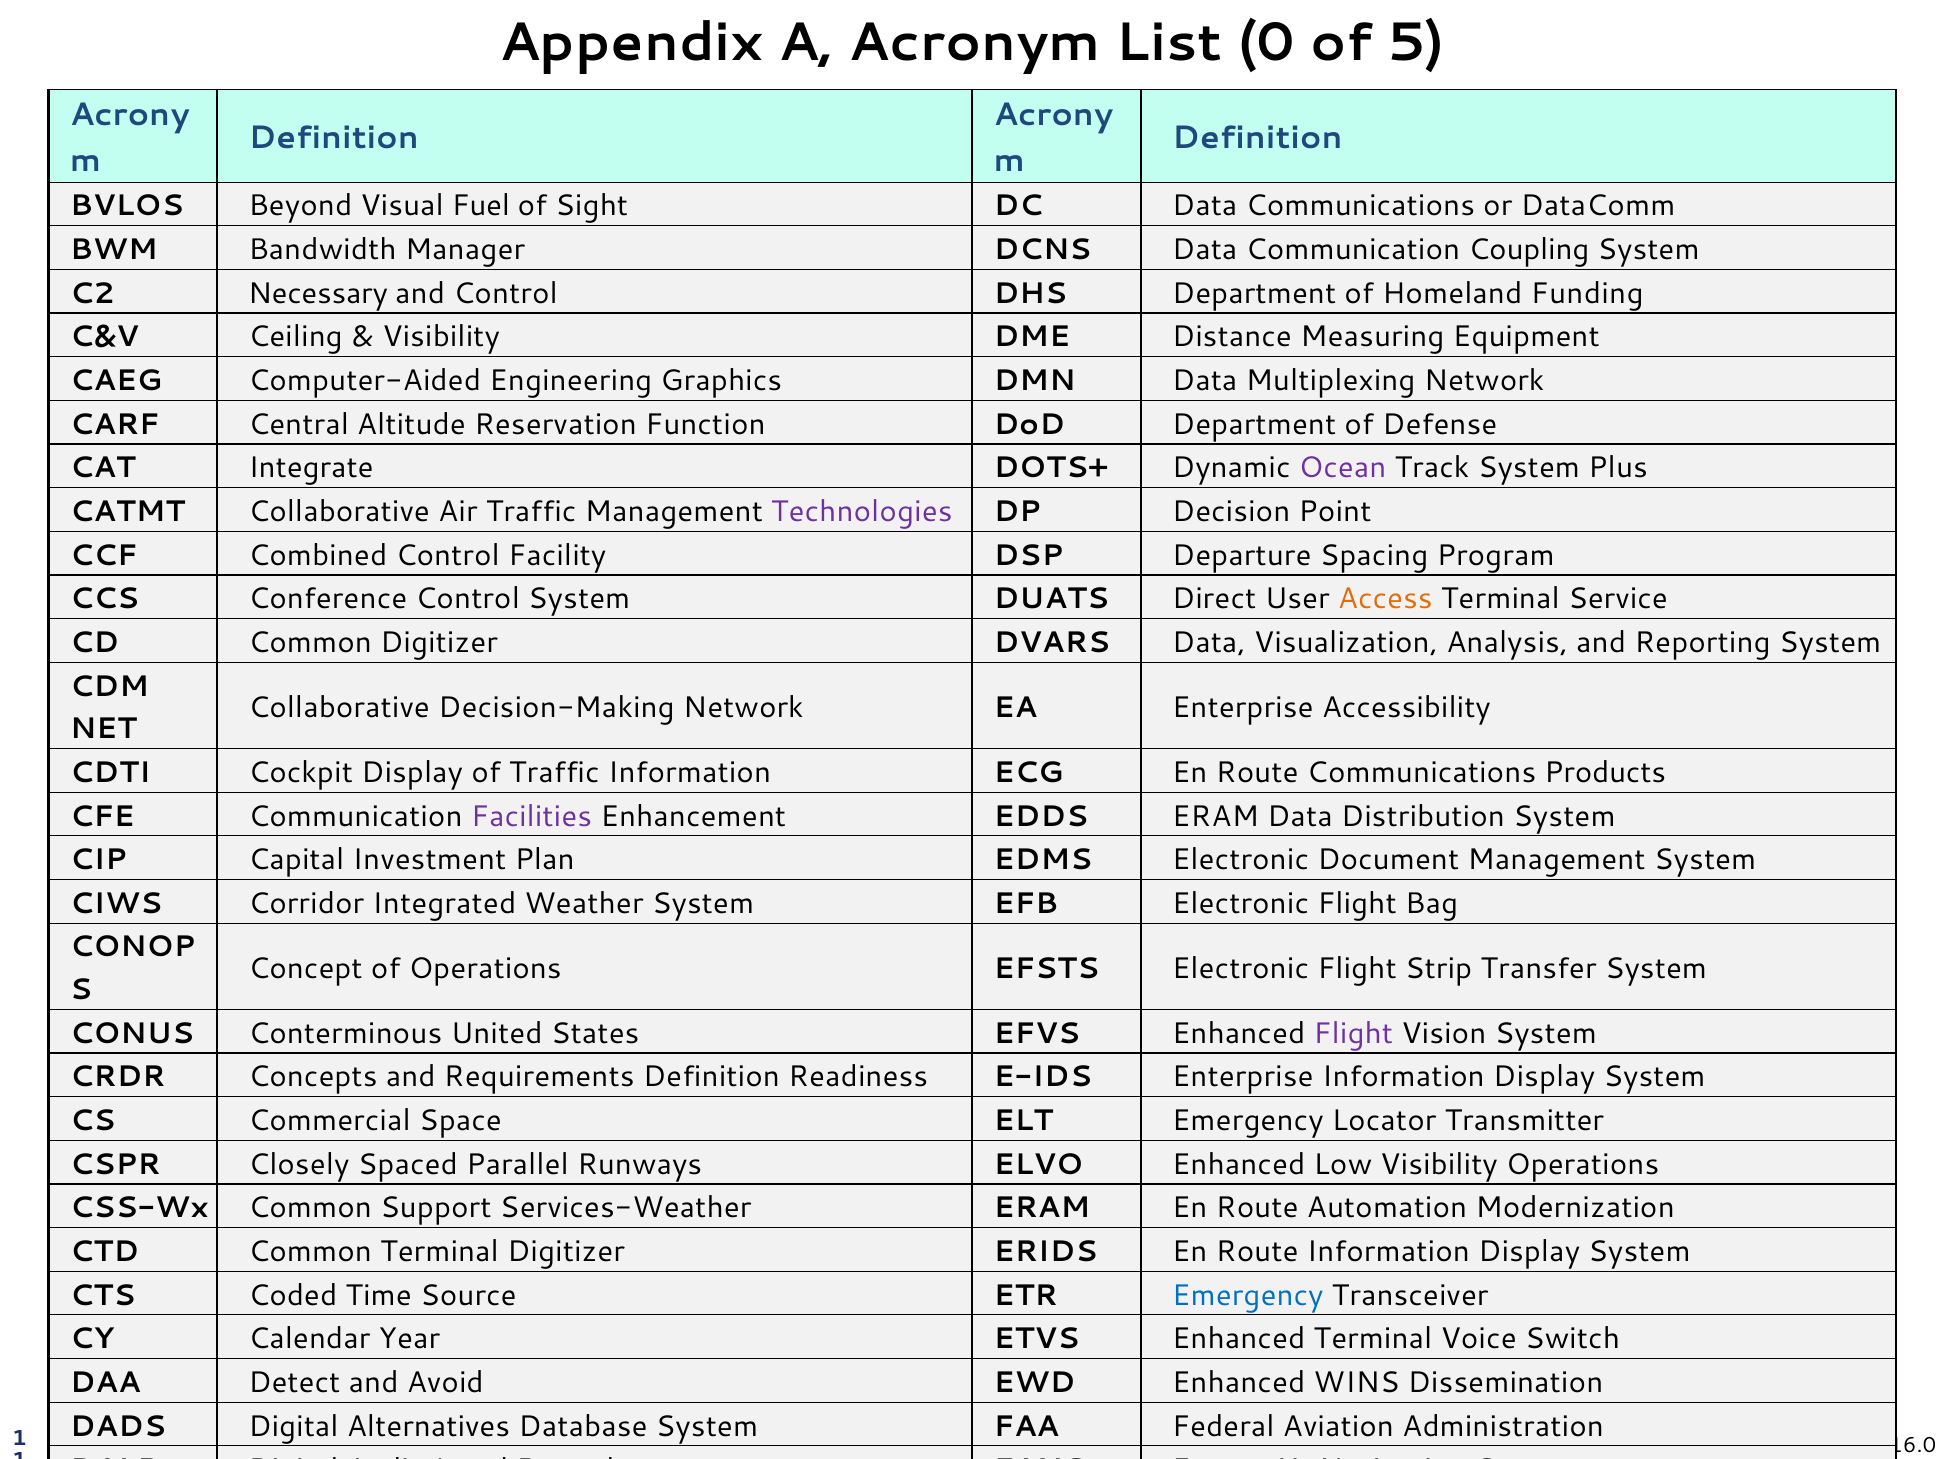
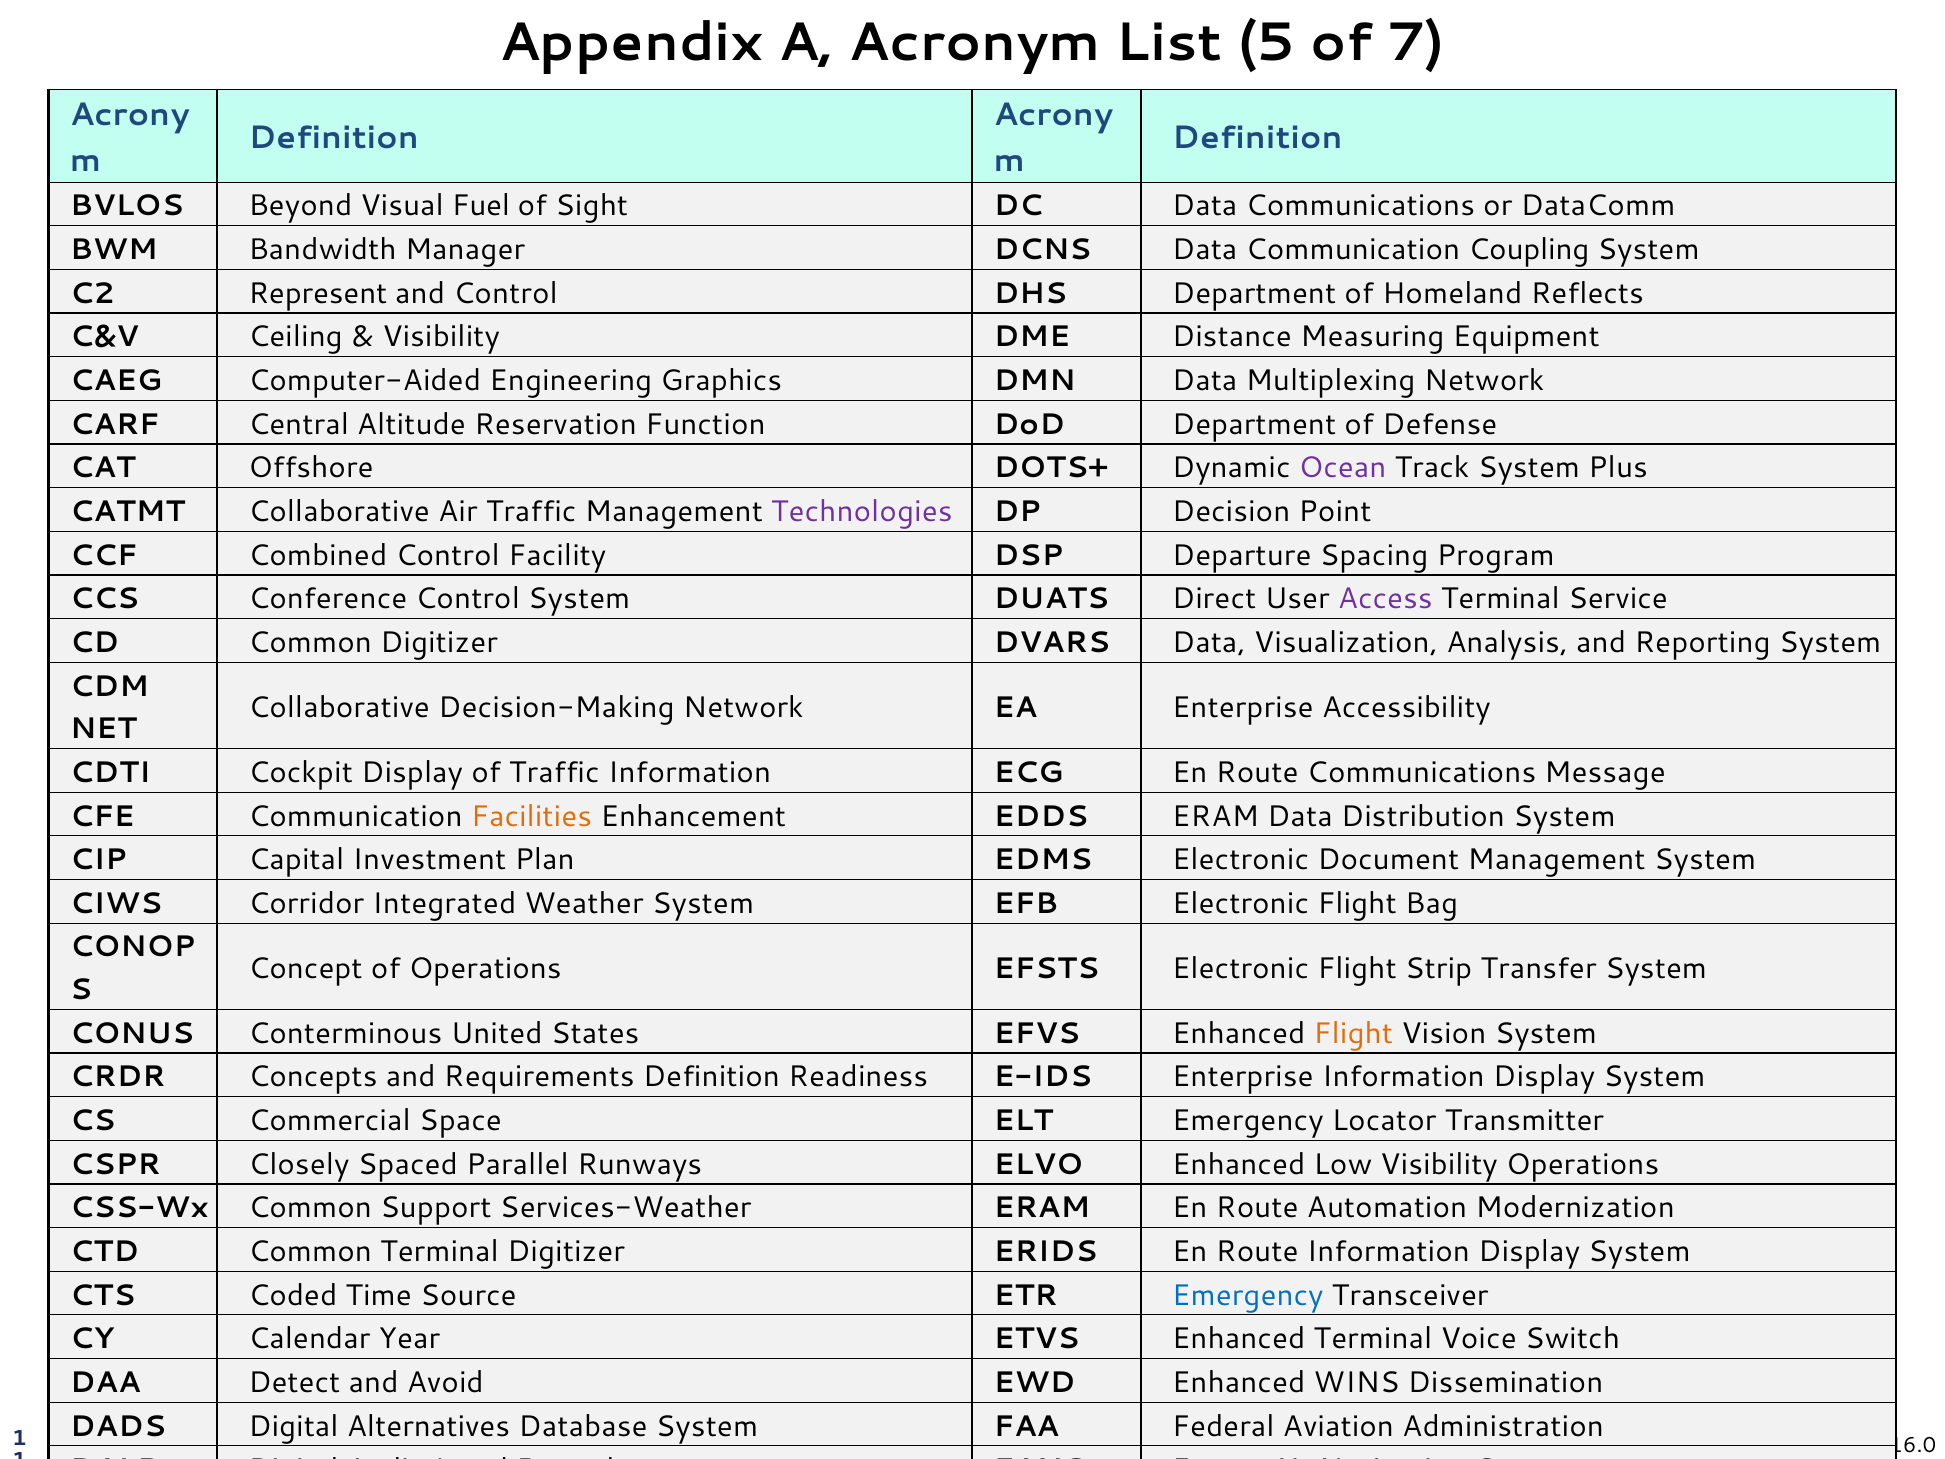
0: 0 -> 5
of 5: 5 -> 7
Necessary: Necessary -> Represent
Funding: Funding -> Reflects
Integrate: Integrate -> Offshore
Access colour: orange -> purple
Products: Products -> Message
Facilities colour: purple -> orange
Flight at (1353, 1033) colour: purple -> orange
